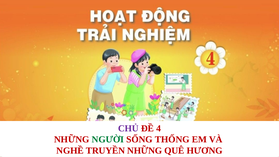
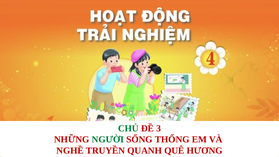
CHỦ colour: purple -> green
4: 4 -> 3
TRUYỀN NHỮNG: NHỮNG -> QUANH
